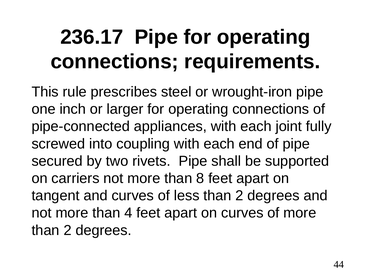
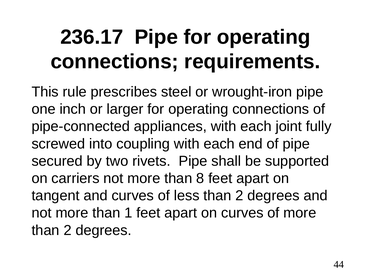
4: 4 -> 1
